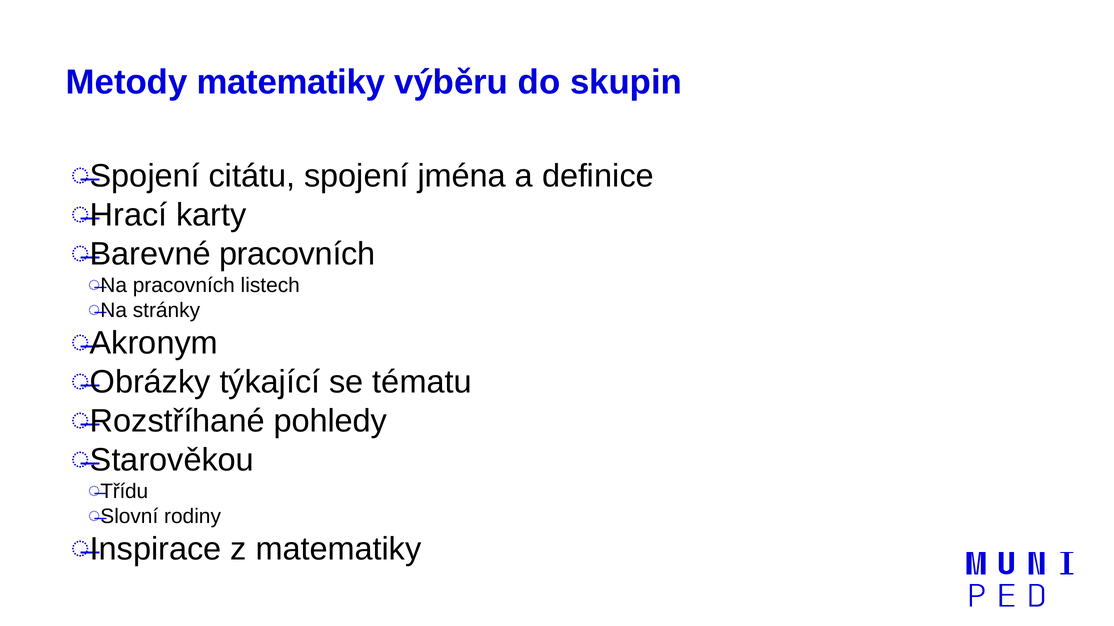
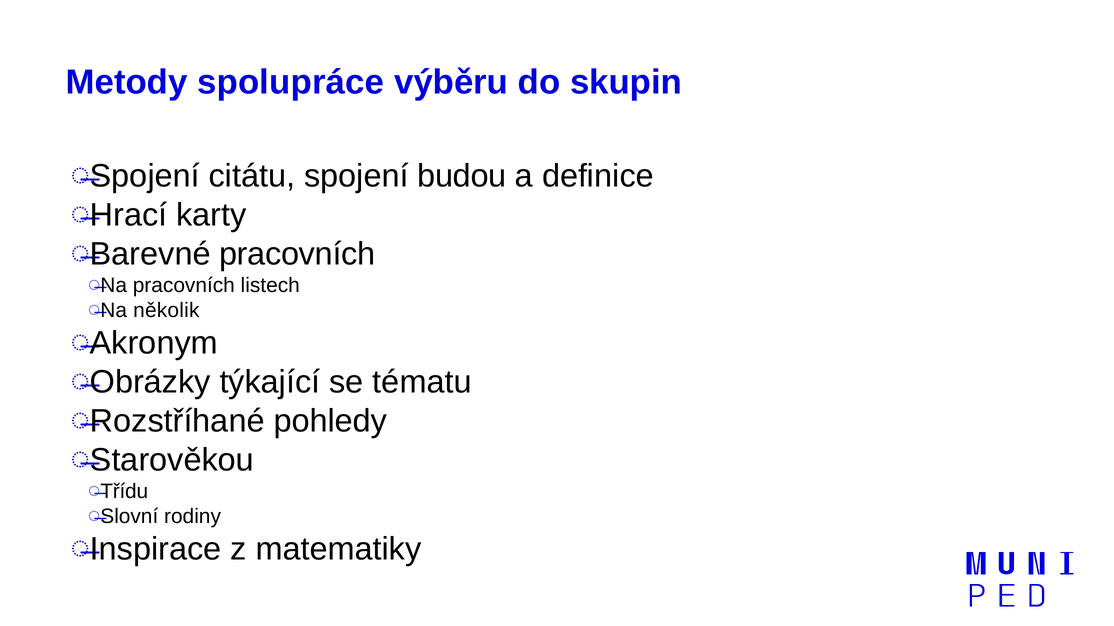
Metody matematiky: matematiky -> spolupráce
jména: jména -> budou
stránky: stránky -> několik
